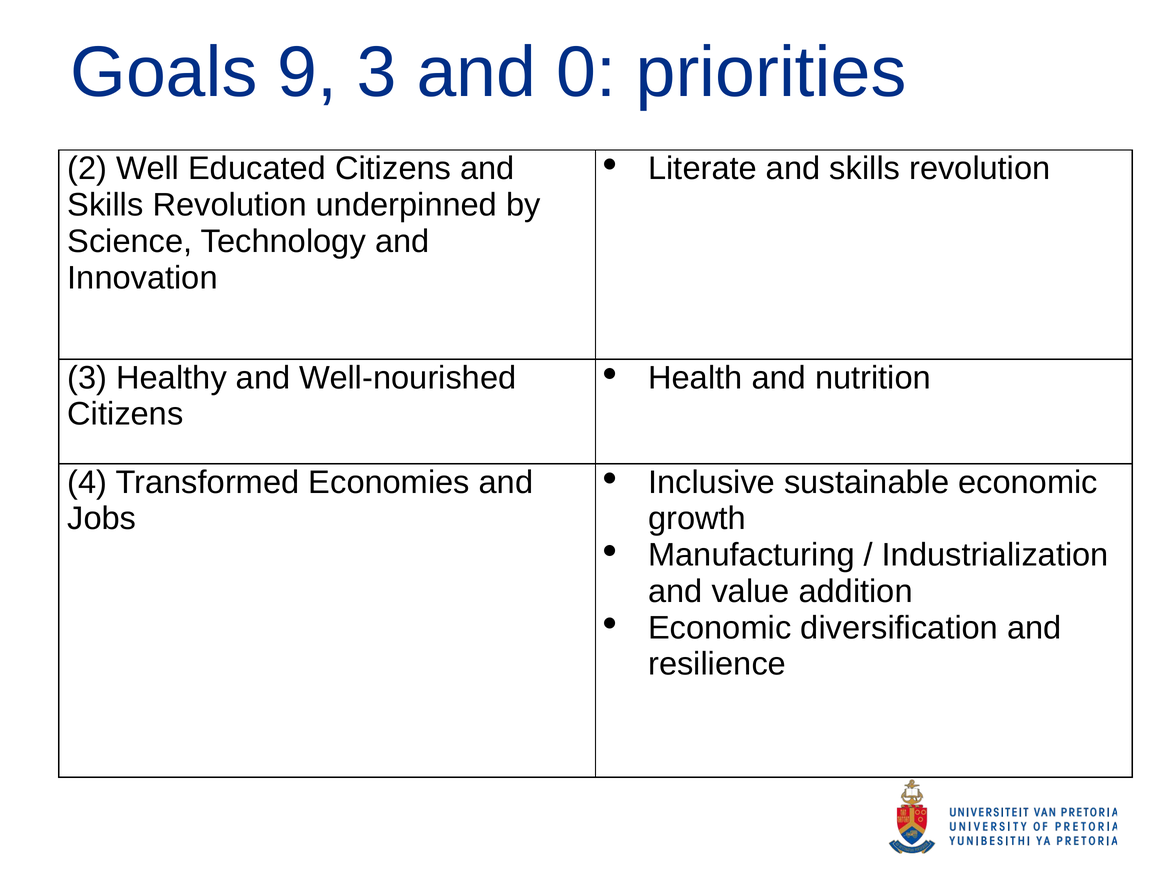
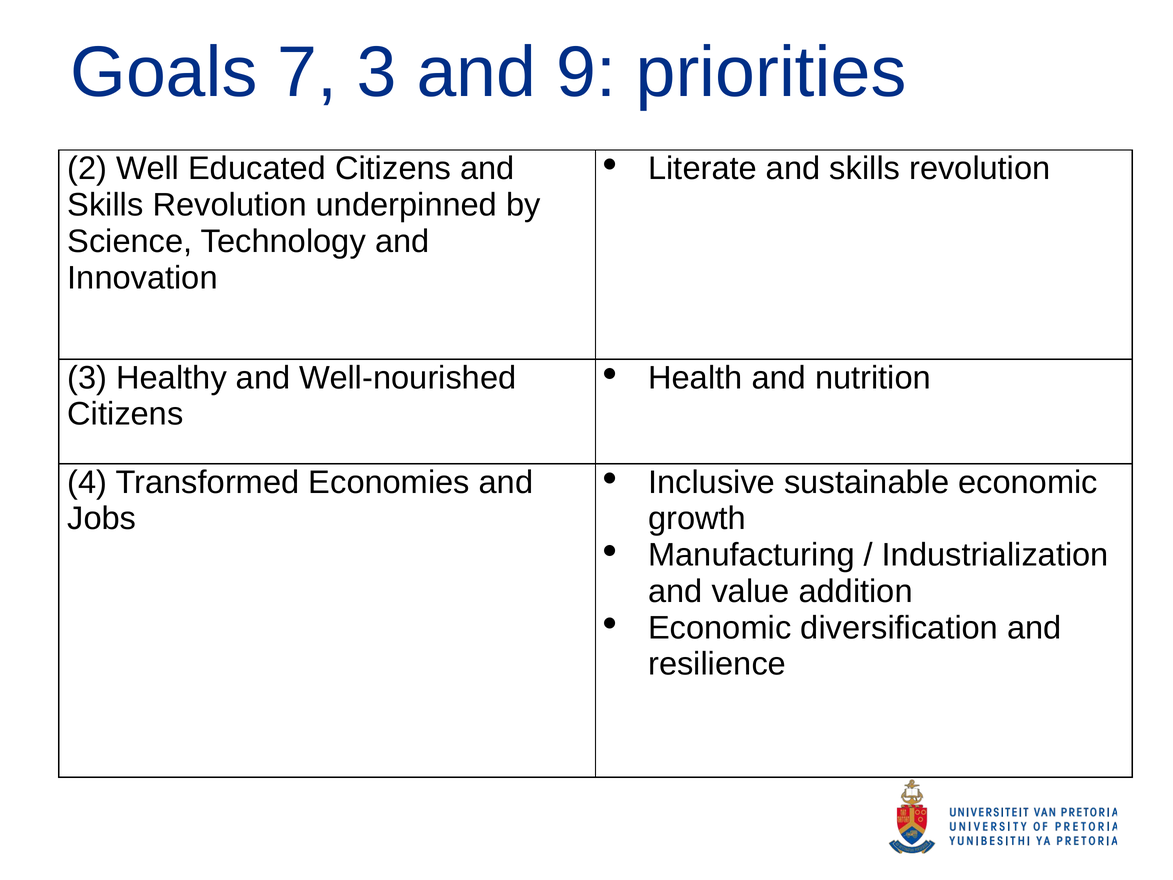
9: 9 -> 7
0: 0 -> 9
